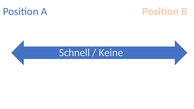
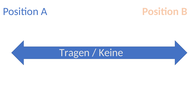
Schnell: Schnell -> Tragen
